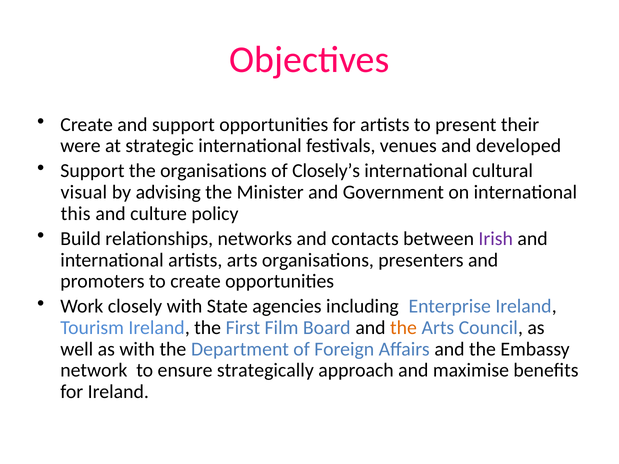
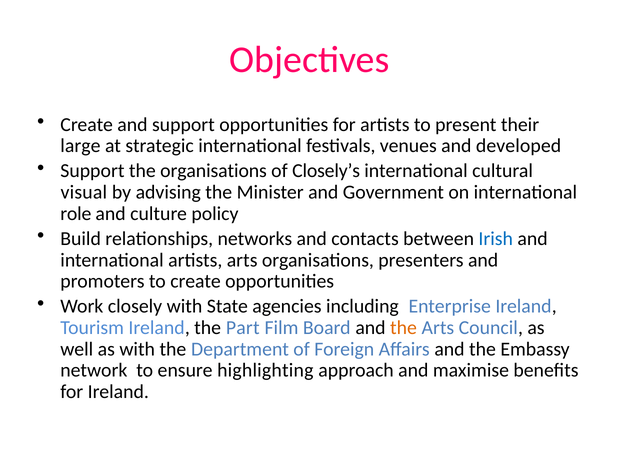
were: were -> large
this: this -> role
Irish colour: purple -> blue
First: First -> Part
strategically: strategically -> highlighting
